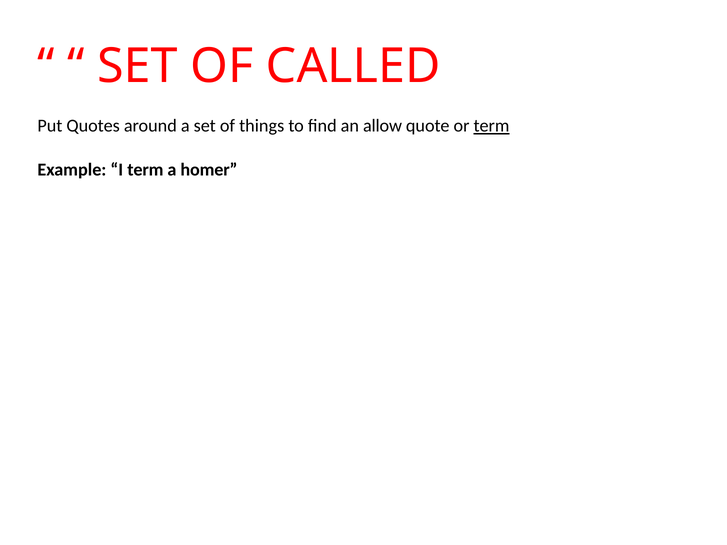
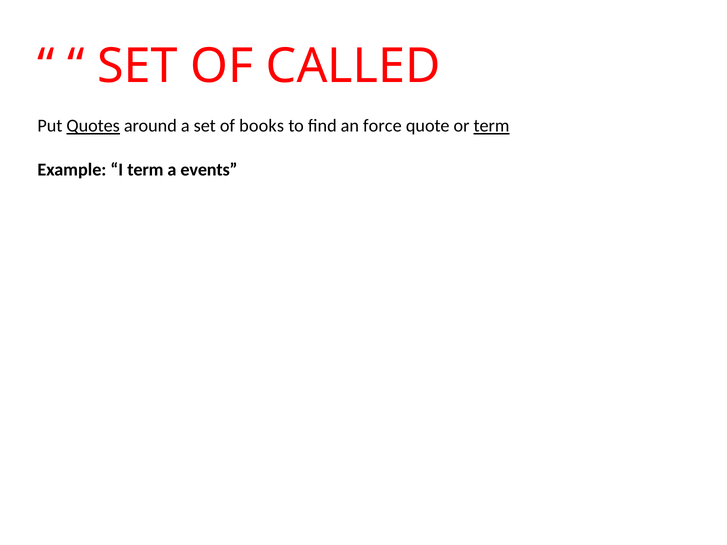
Quotes underline: none -> present
things: things -> books
allow: allow -> force
homer: homer -> events
